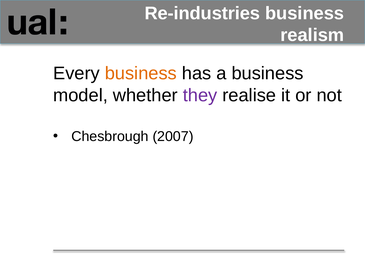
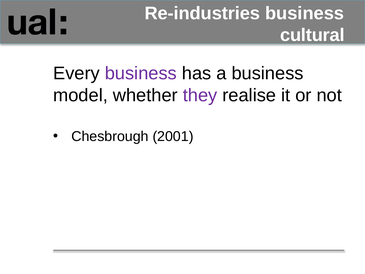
realism: realism -> cultural
business at (141, 73) colour: orange -> purple
2007: 2007 -> 2001
